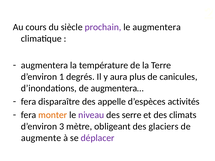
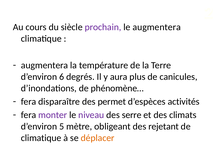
1: 1 -> 6
augmentera…: augmentera… -> phénomène…
appelle: appelle -> permet
monter colour: orange -> purple
3: 3 -> 5
glaciers: glaciers -> rejetant
augmente at (41, 138): augmente -> climatique
déplacer colour: purple -> orange
